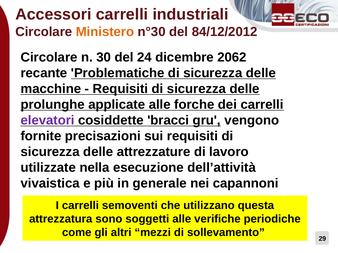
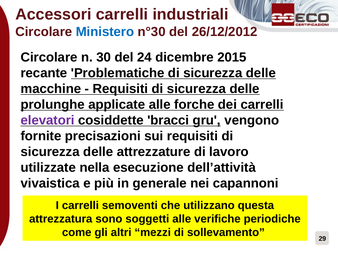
Ministero colour: orange -> blue
84/12/2012: 84/12/2012 -> 26/12/2012
2062: 2062 -> 2015
